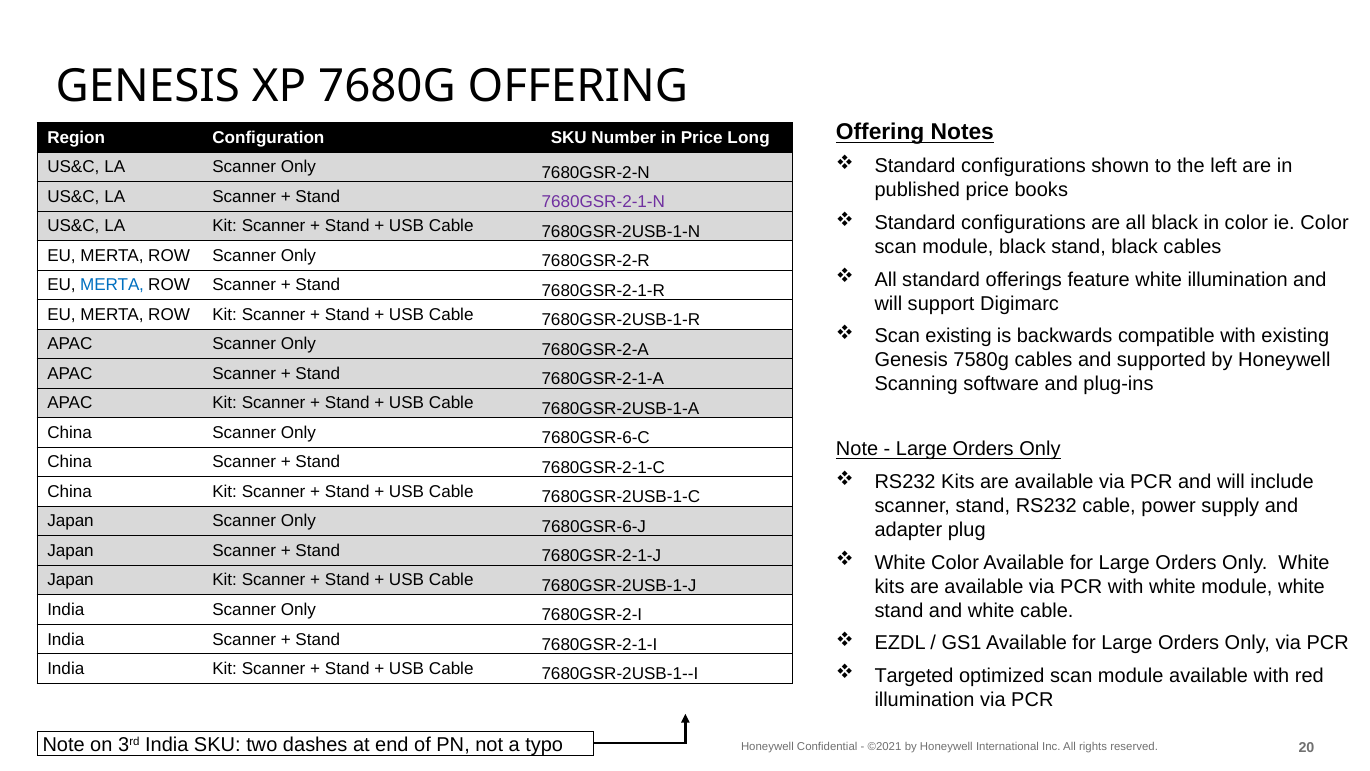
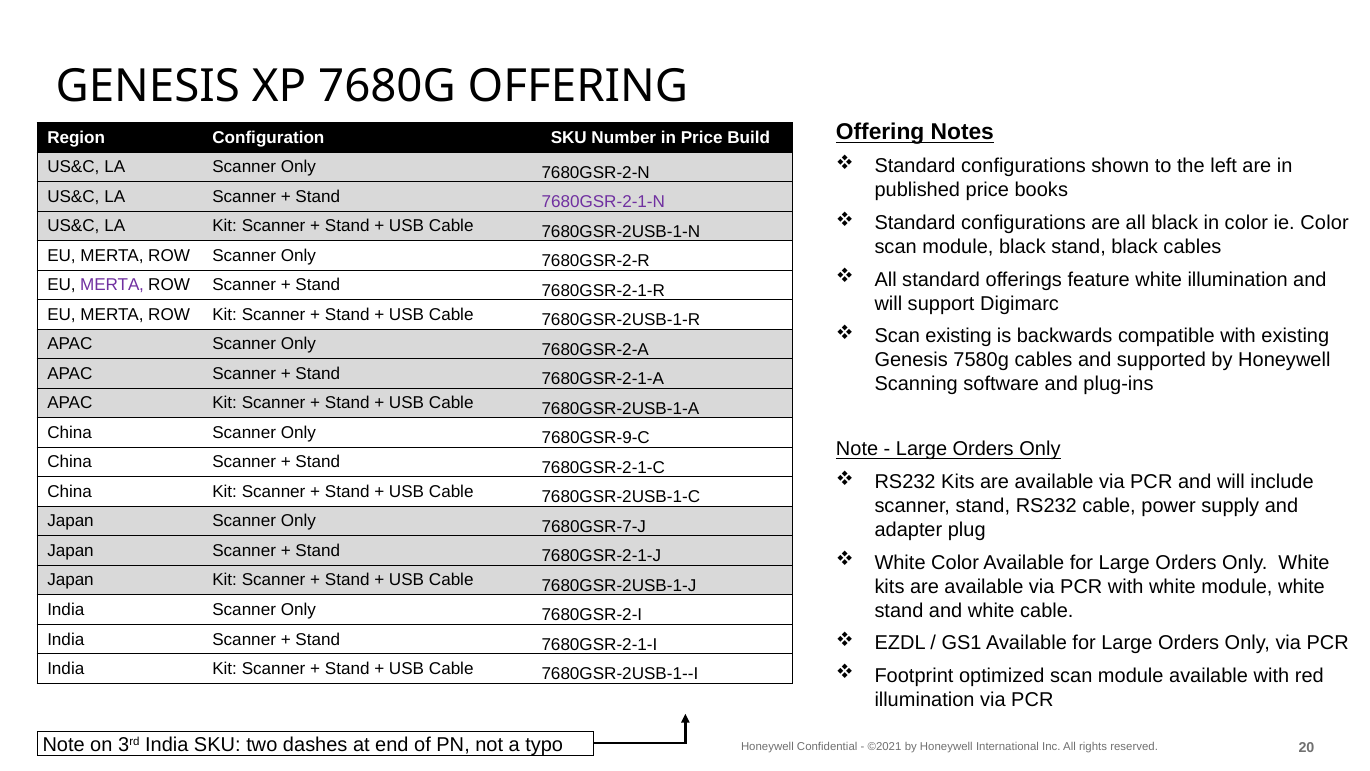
Long: Long -> Build
MERTA at (112, 285) colour: blue -> purple
7680GSR-6-C: 7680GSR-6-C -> 7680GSR-9-C
7680GSR-6-J: 7680GSR-6-J -> 7680GSR-7-J
Targeted: Targeted -> Footprint
